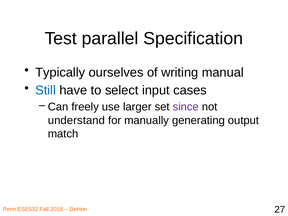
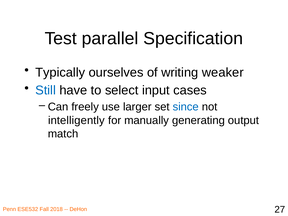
manual: manual -> weaker
since colour: purple -> blue
understand: understand -> intelligently
